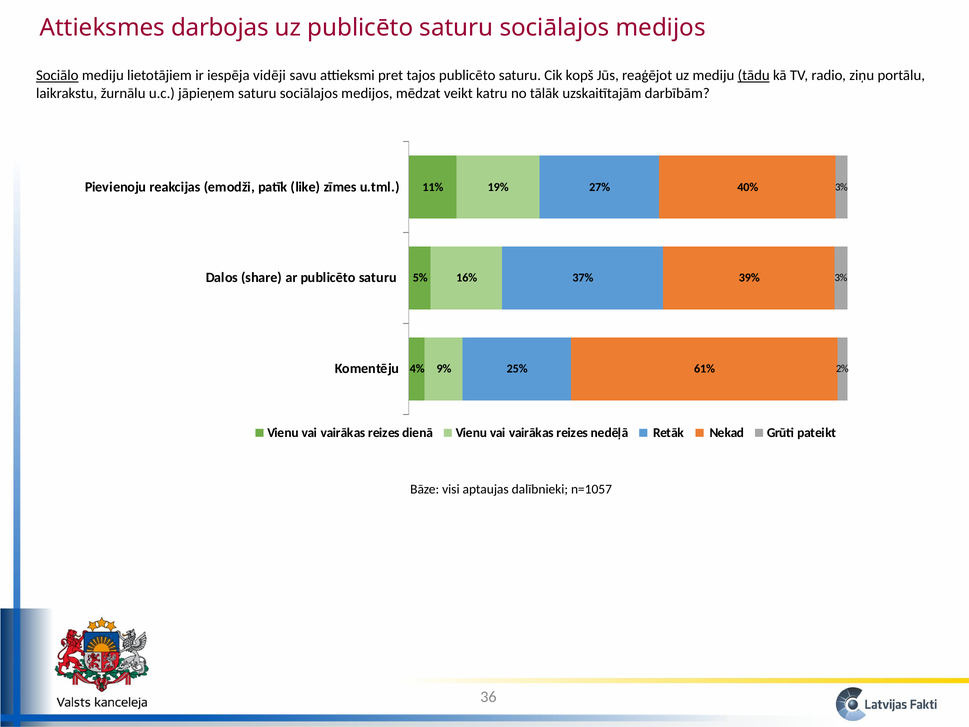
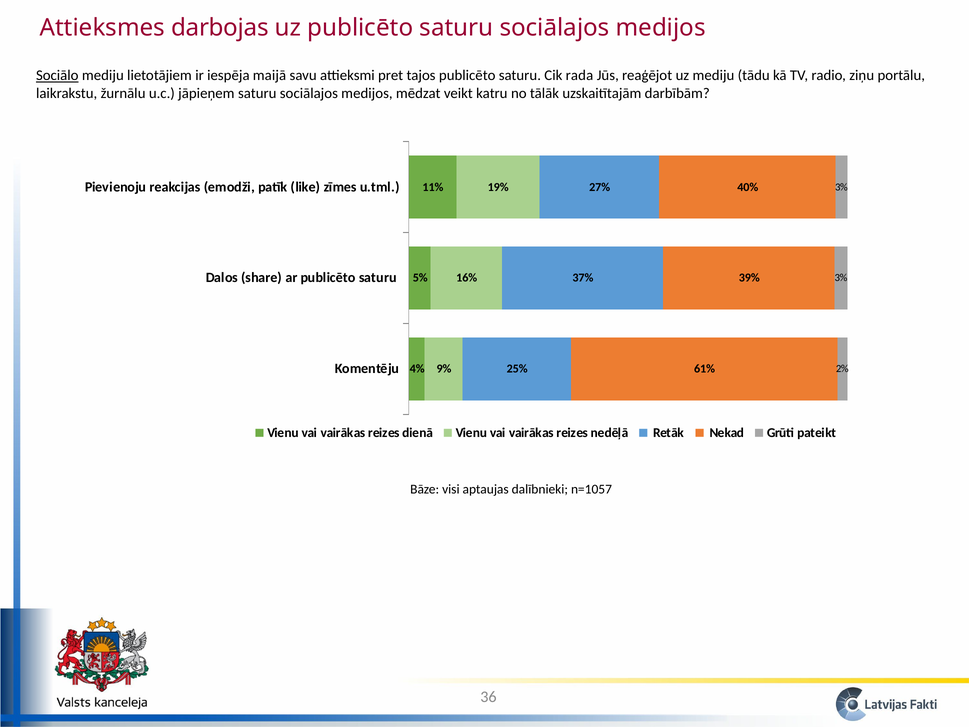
vidēji: vidēji -> maijā
kopš: kopš -> rada
tādu underline: present -> none
